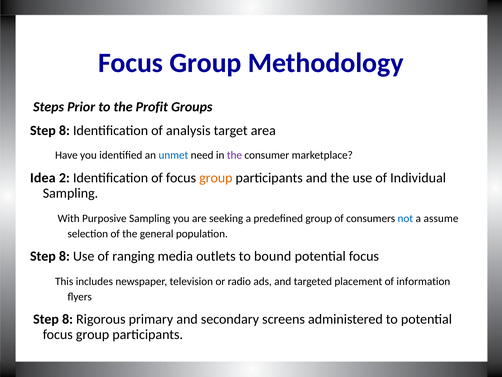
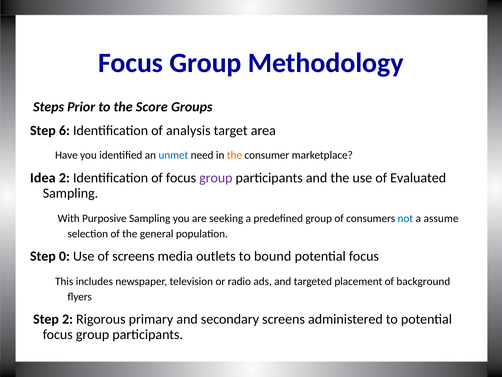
Profit: Profit -> Score
8 at (64, 130): 8 -> 6
the at (234, 155) colour: purple -> orange
group at (216, 178) colour: orange -> purple
Individual: Individual -> Evaluated
8 at (64, 256): 8 -> 0
of ranging: ranging -> screens
information: information -> background
8 at (68, 319): 8 -> 2
